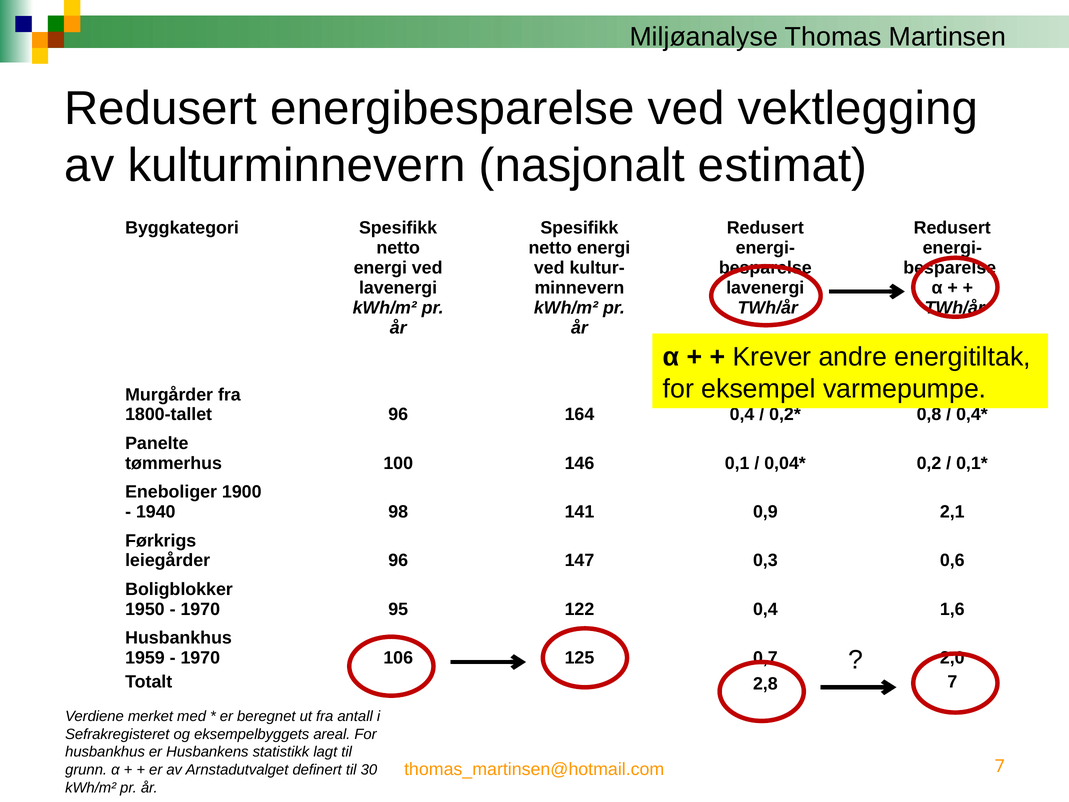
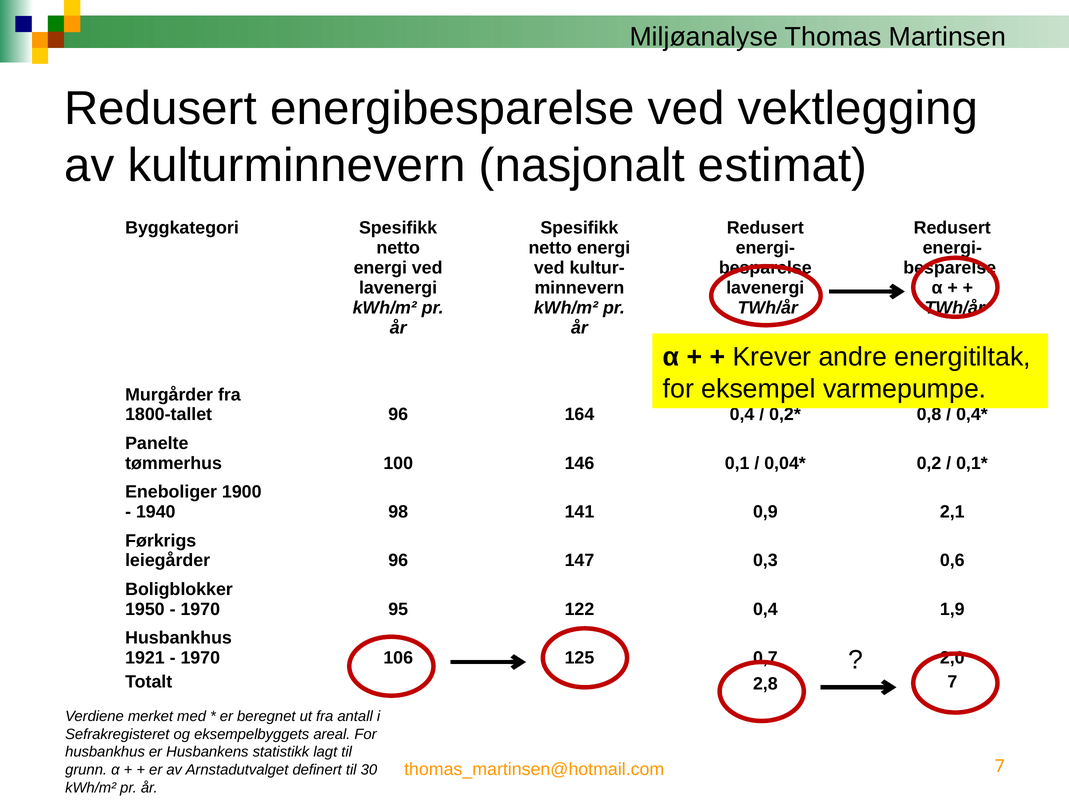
1,6: 1,6 -> 1,9
1959: 1959 -> 1921
